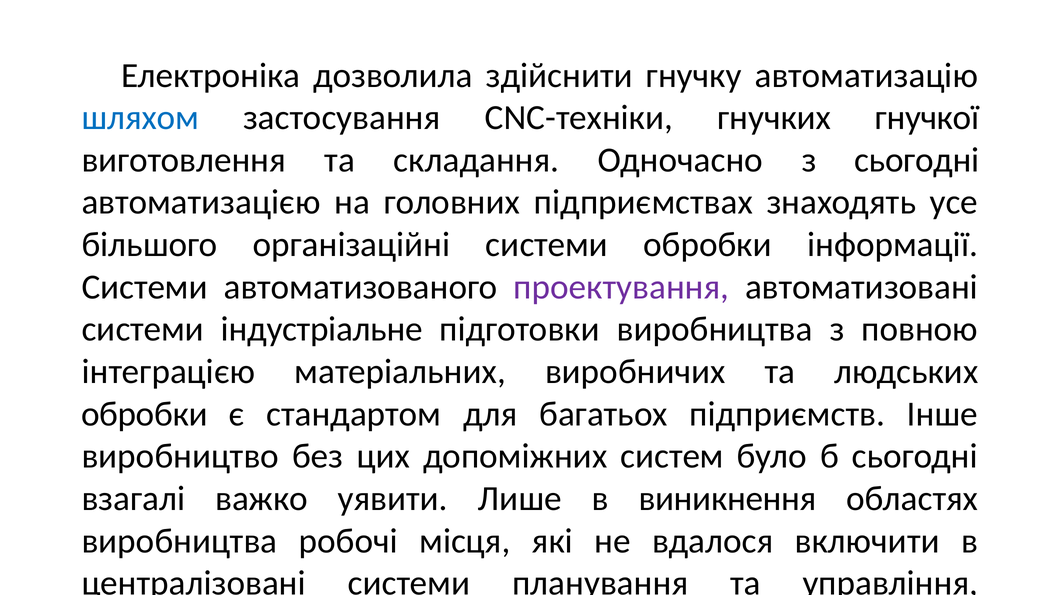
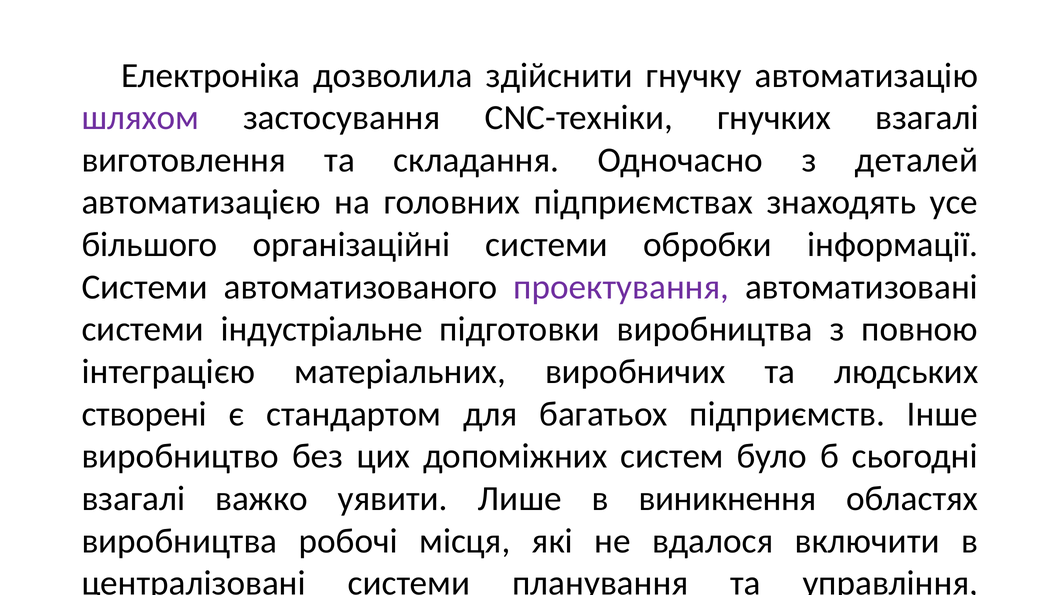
шляхом colour: blue -> purple
гнучких гнучкої: гнучкої -> взагалі
з сьогодні: сьогодні -> деталей
обробки at (144, 414): обробки -> створені
